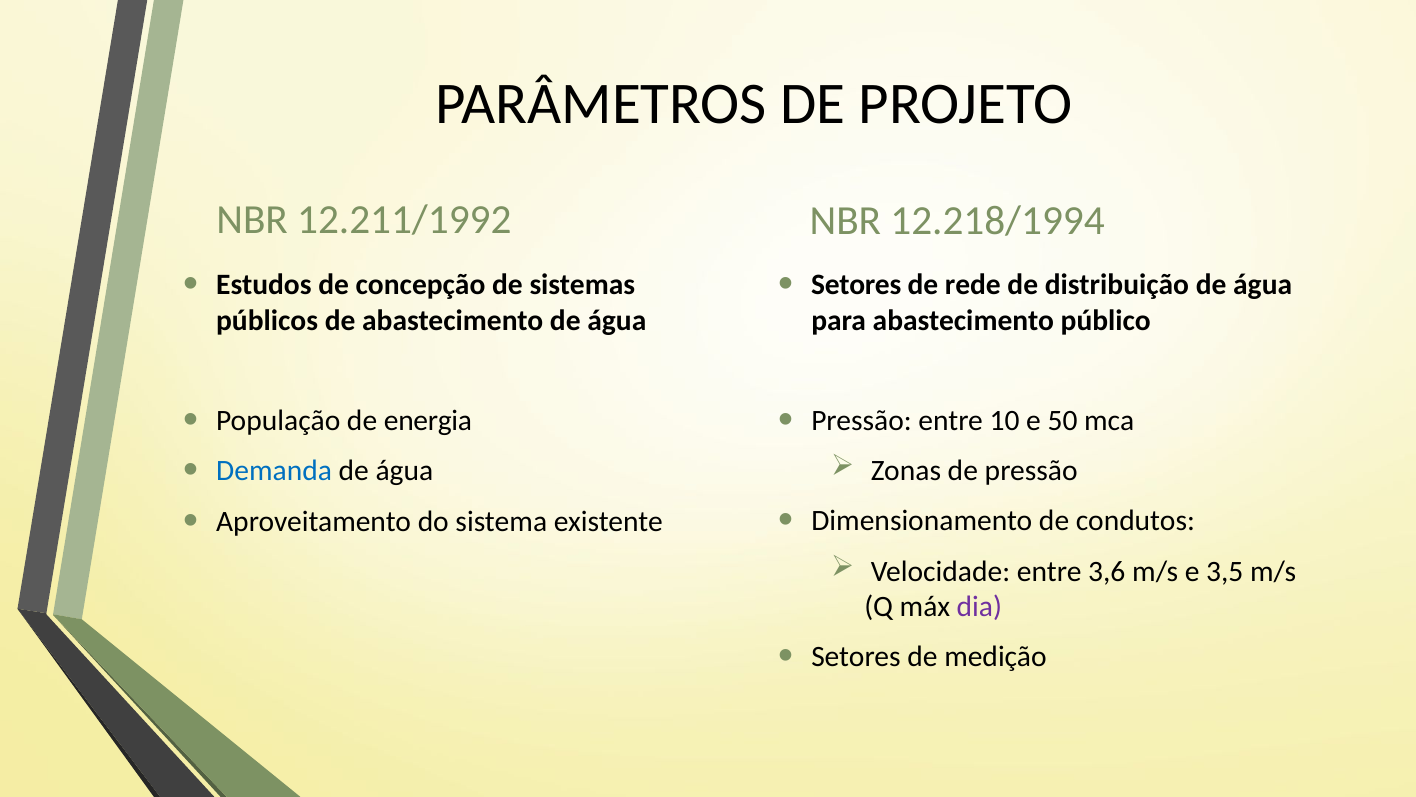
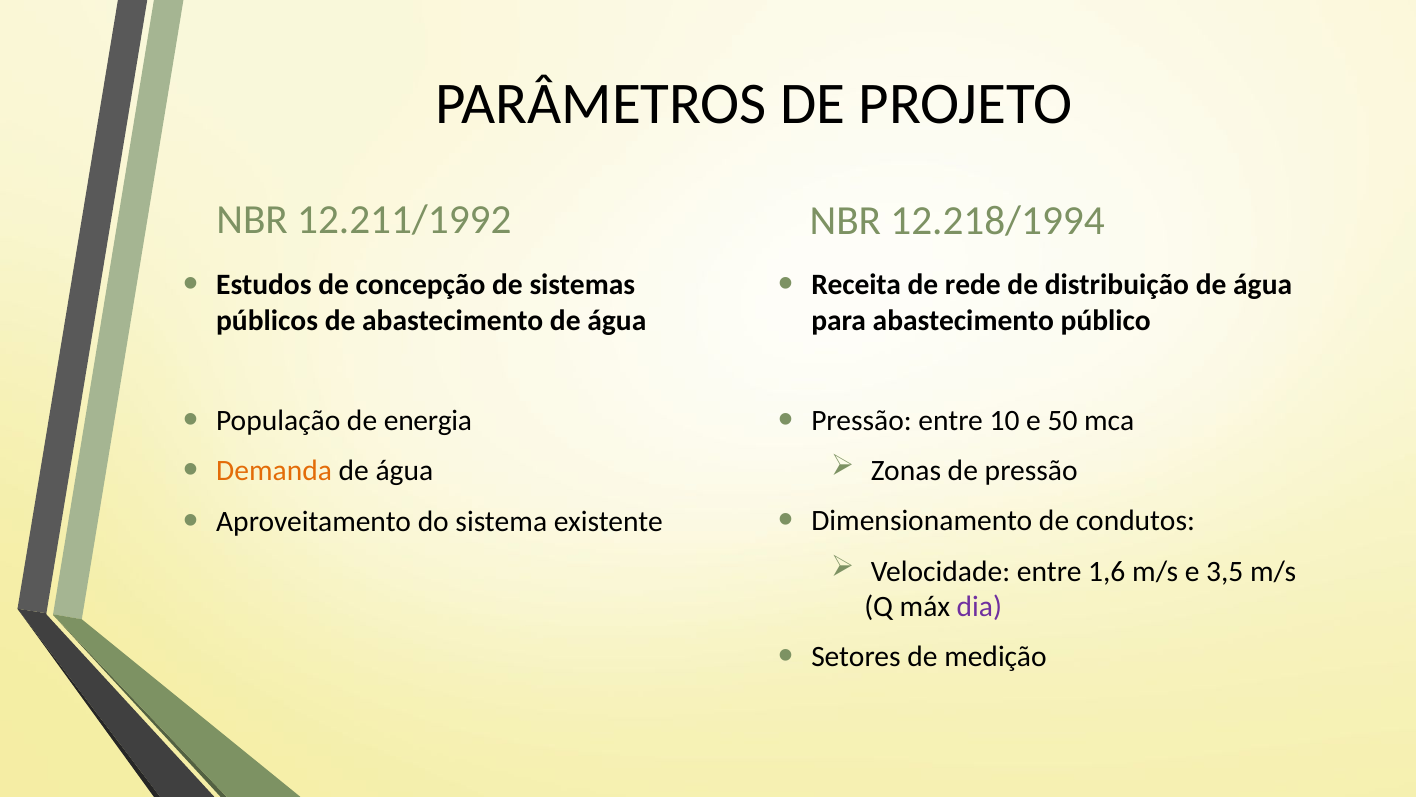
Setores at (856, 285): Setores -> Receita
Demanda colour: blue -> orange
3,6: 3,6 -> 1,6
